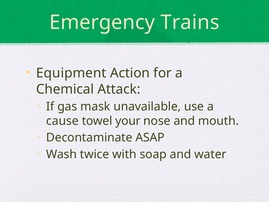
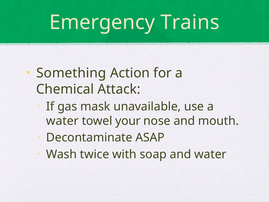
Equipment: Equipment -> Something
cause at (62, 121): cause -> water
